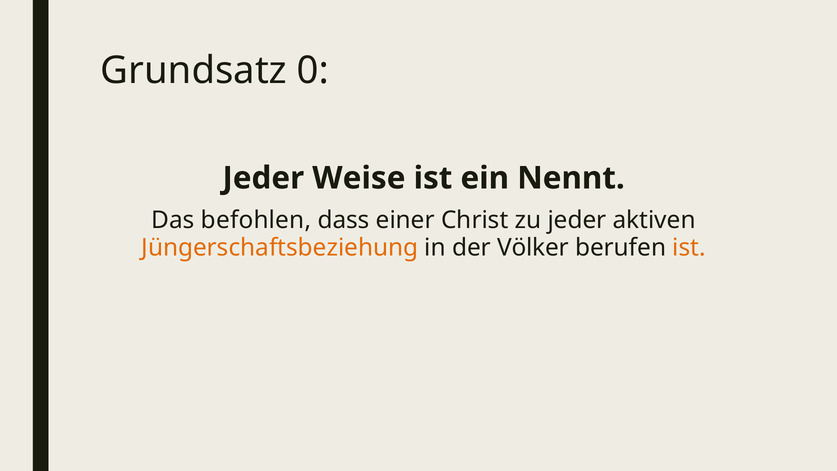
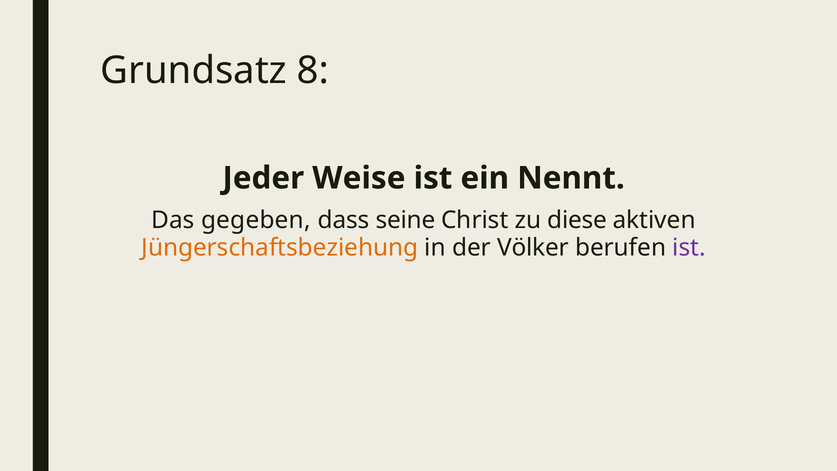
0: 0 -> 8
befohlen: befohlen -> gegeben
einer: einer -> seine
zu jeder: jeder -> diese
ist at (689, 247) colour: orange -> purple
